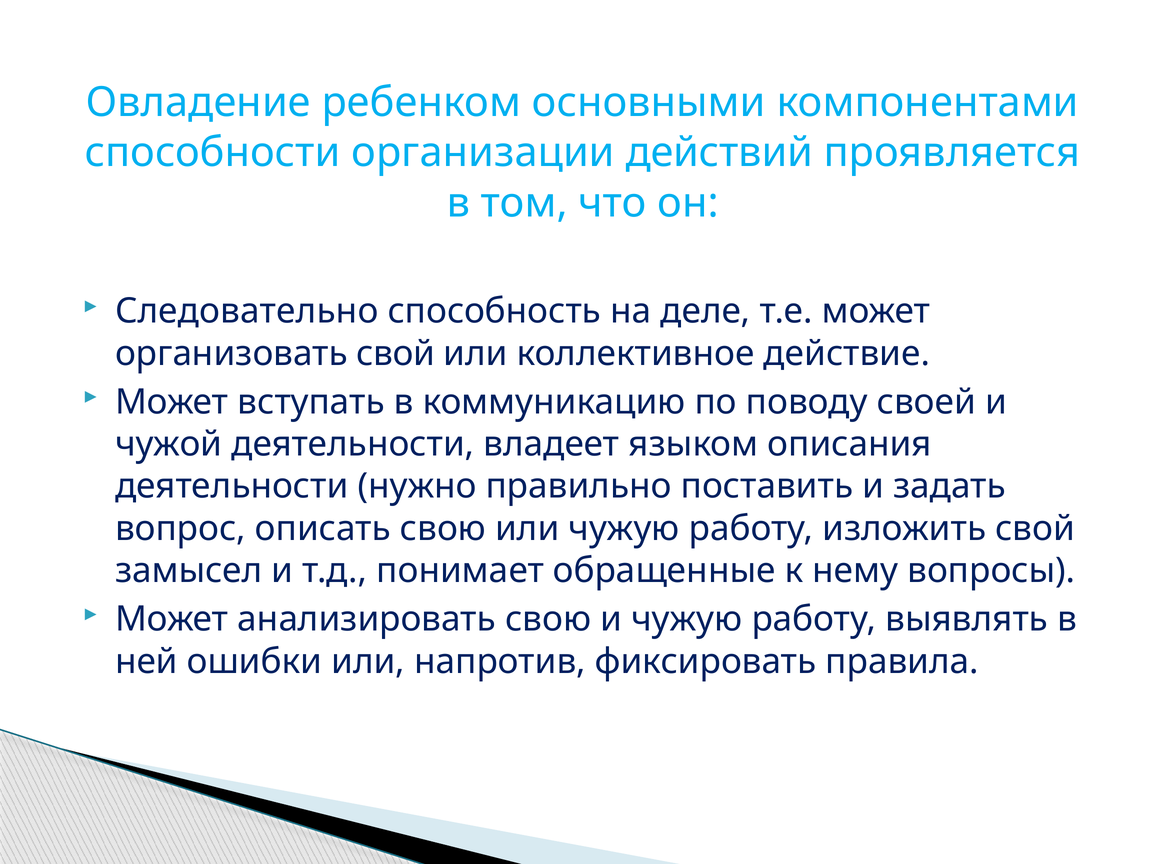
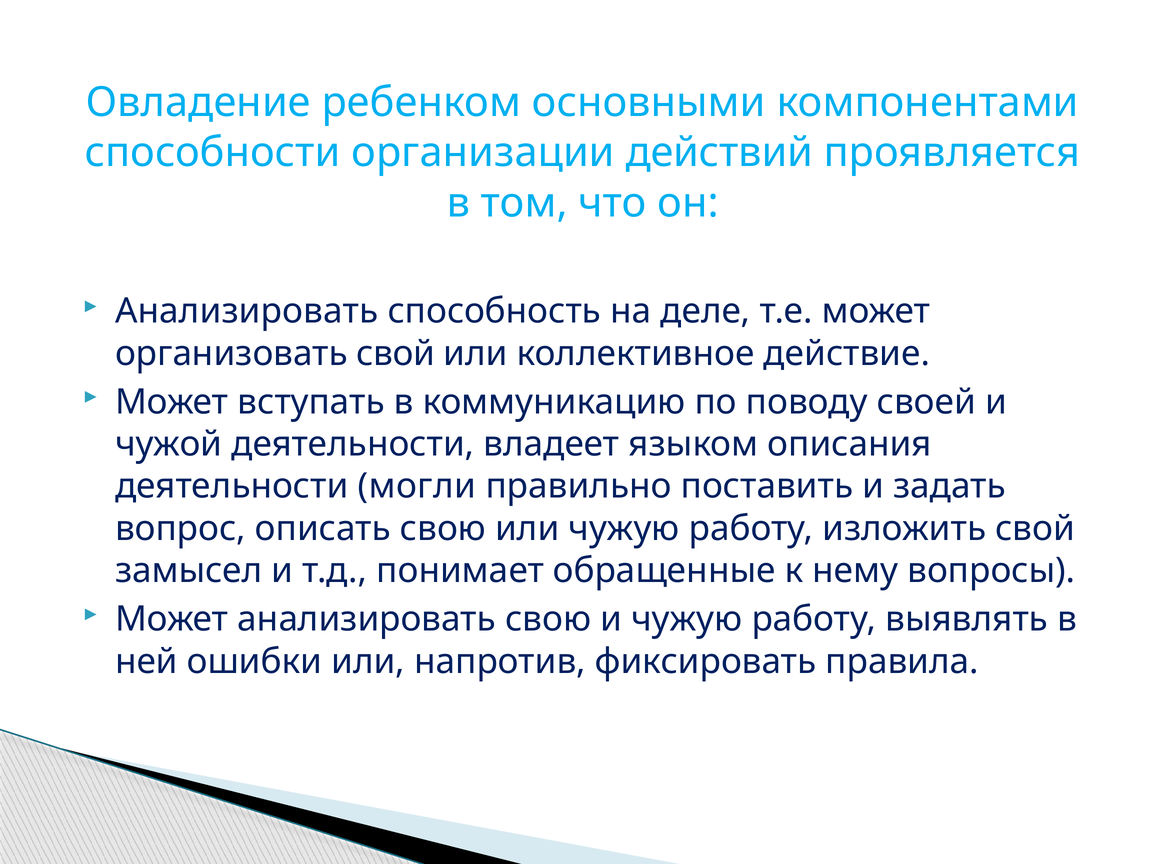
Следовательно at (247, 311): Следовательно -> Анализировать
нужно: нужно -> могли
